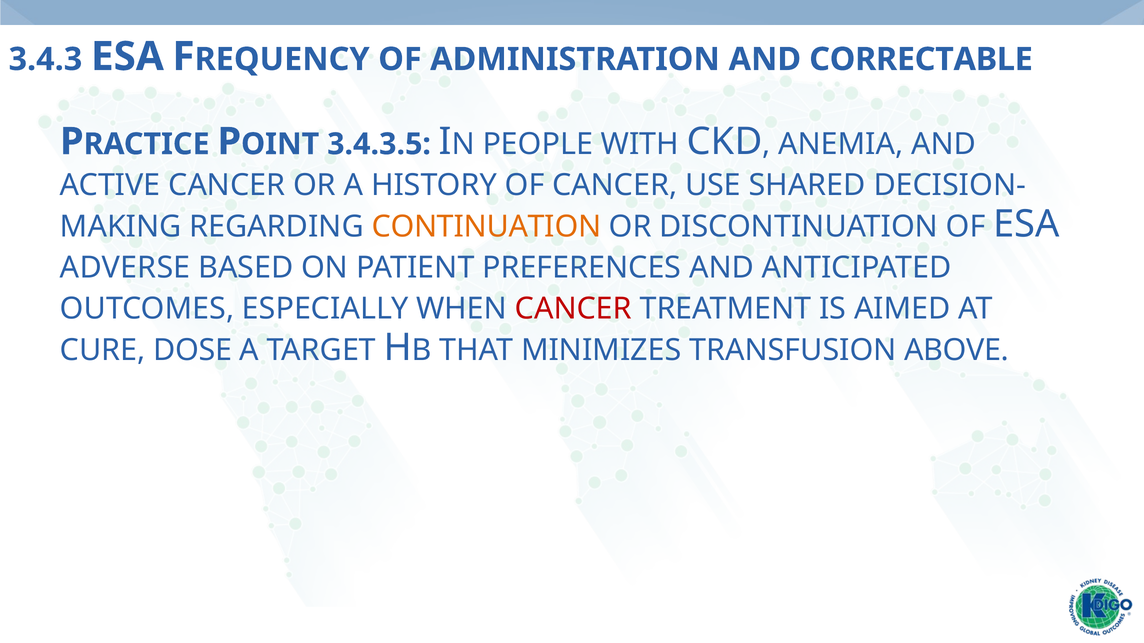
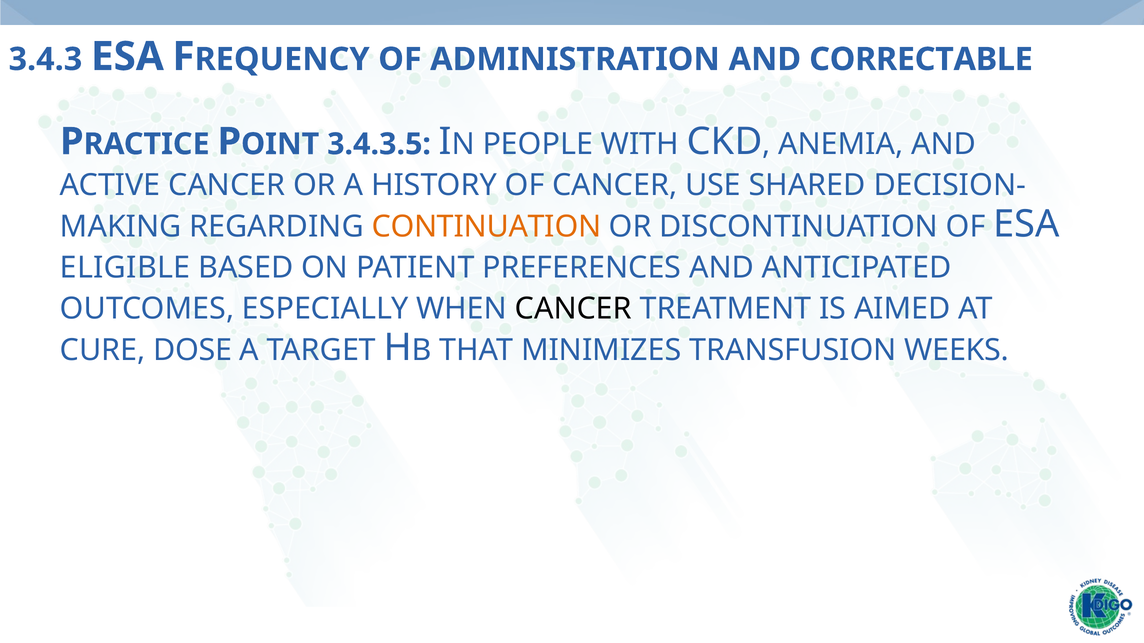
ADVERSE: ADVERSE -> ELIGIBLE
CANCER at (573, 309) colour: red -> black
ABOVE: ABOVE -> WEEKS
